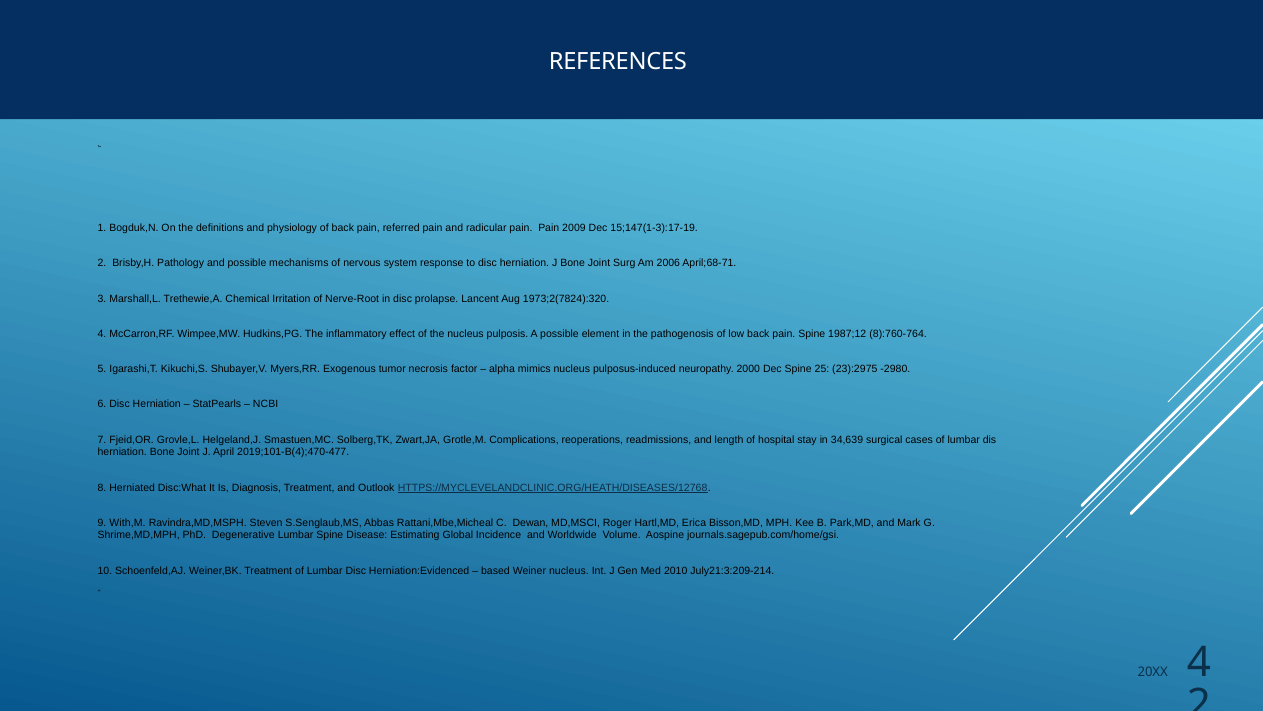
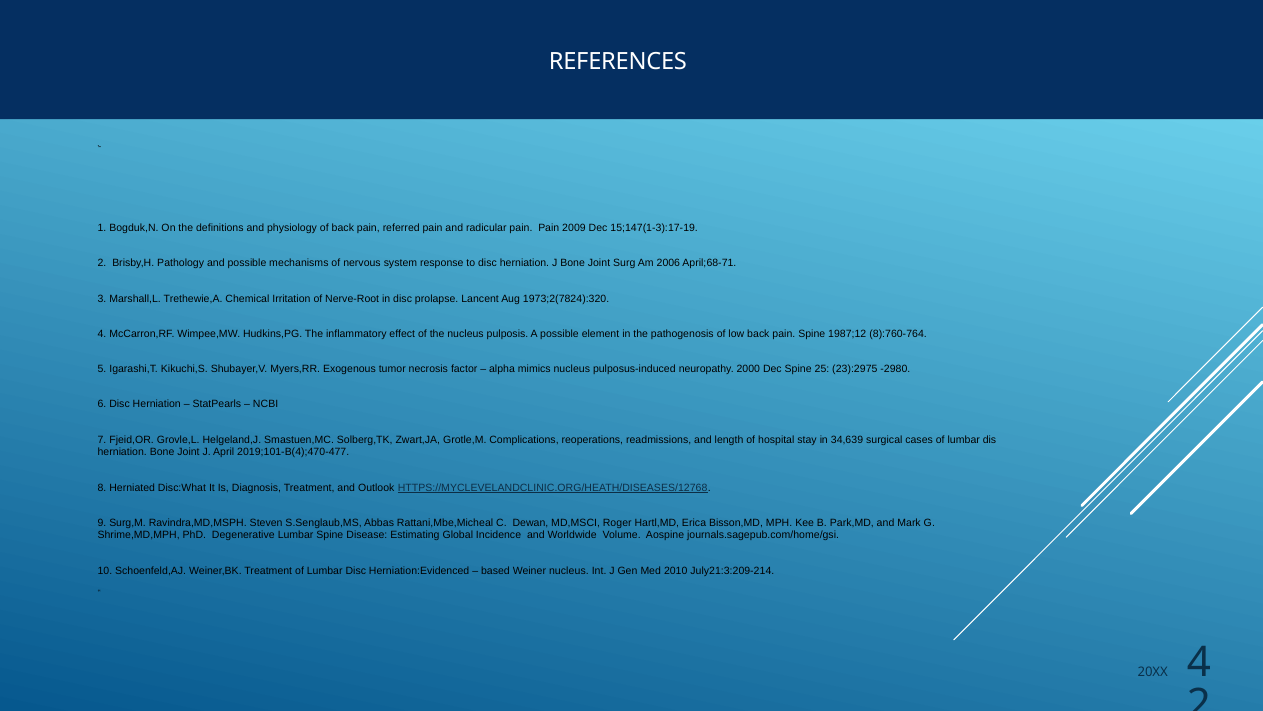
With,M: With,M -> Surg,M
